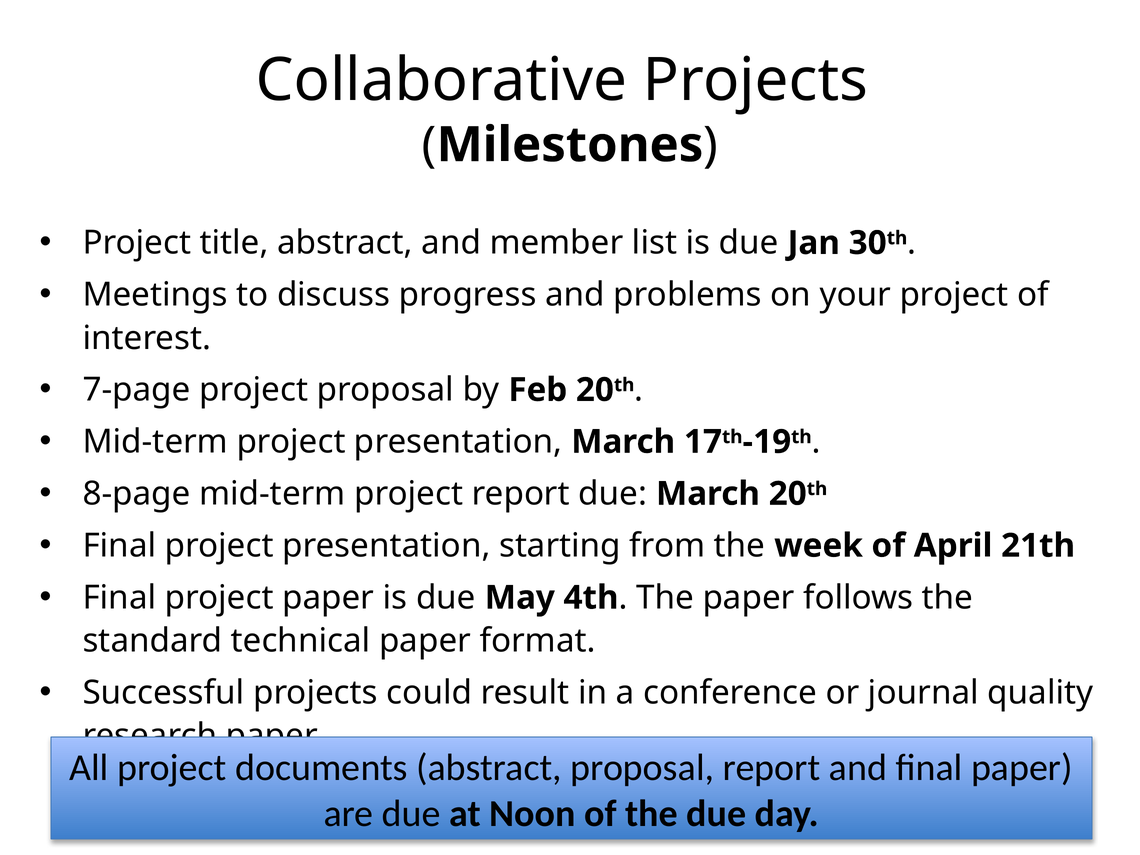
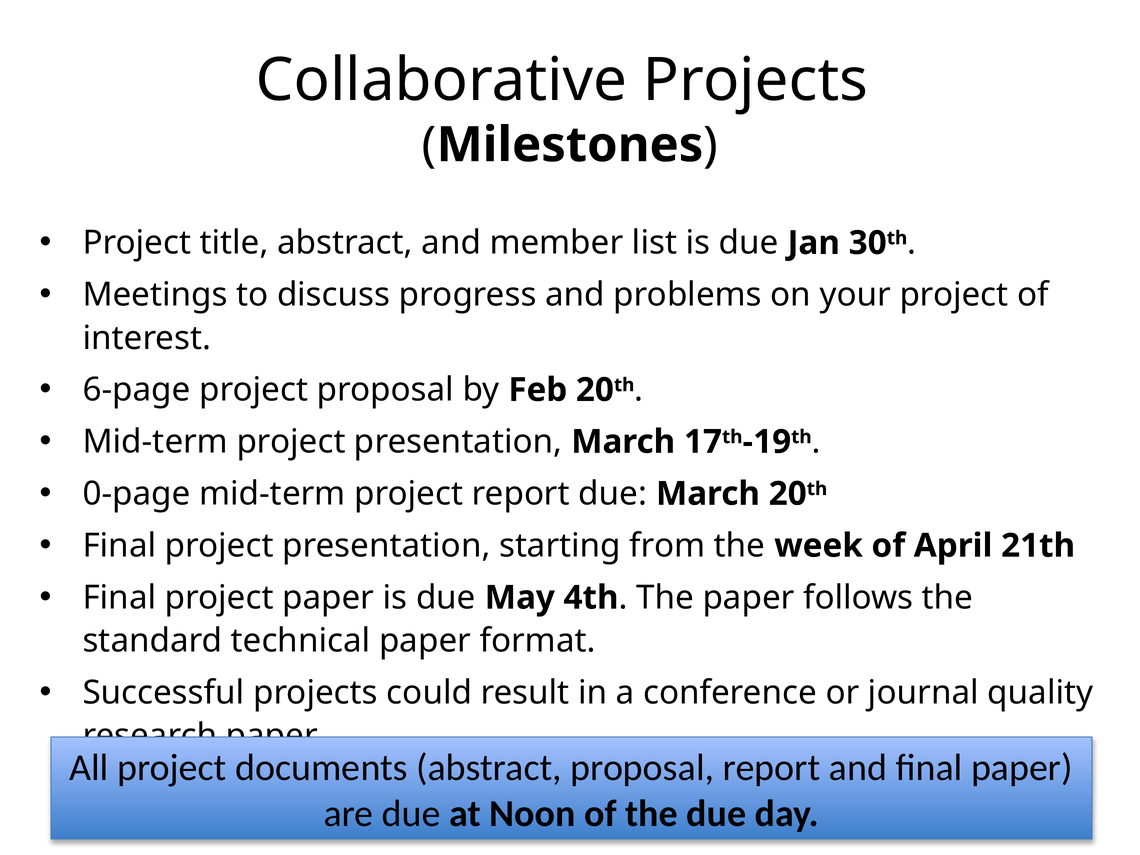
7-page: 7-page -> 6-page
8-page: 8-page -> 0-page
